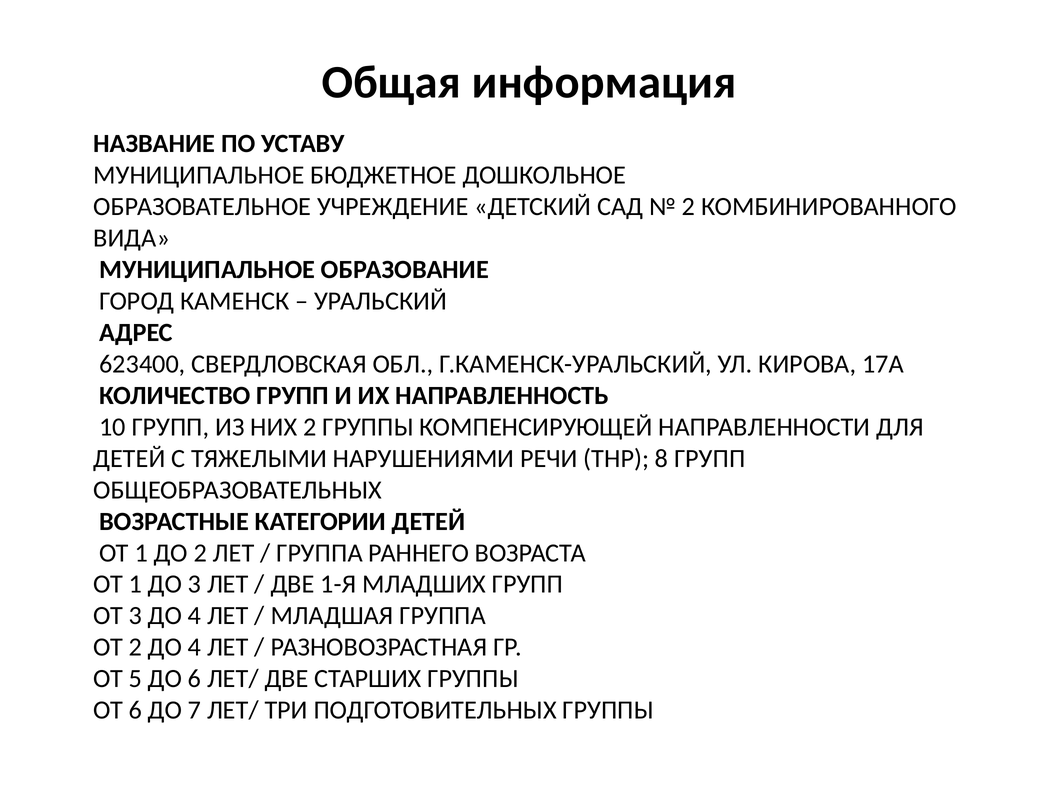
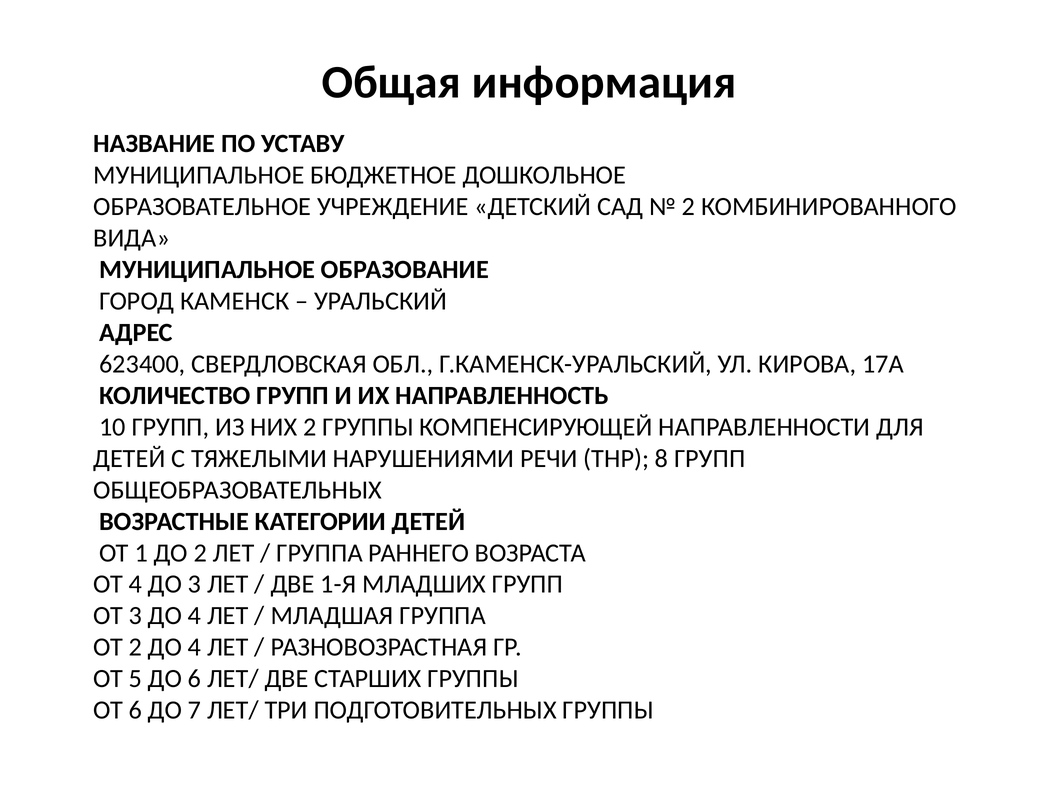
1 at (135, 585): 1 -> 4
